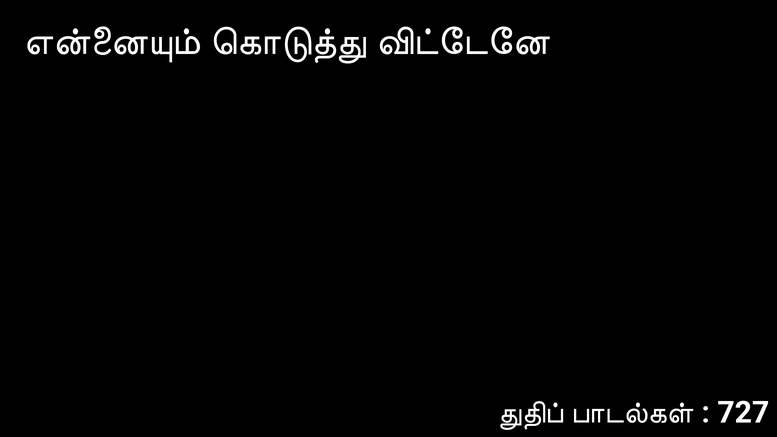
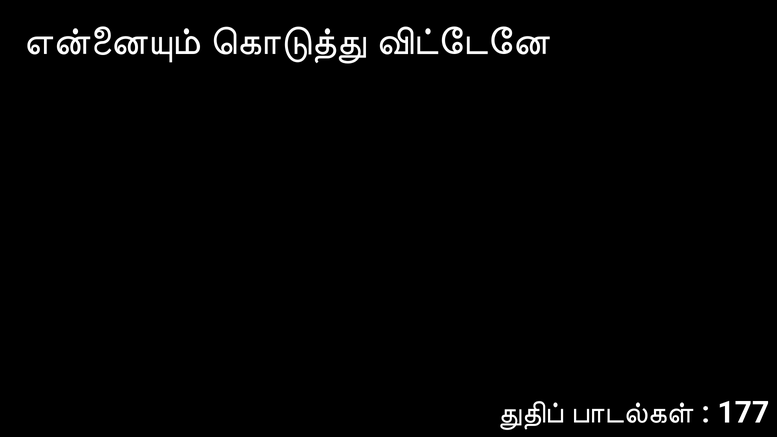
727: 727 -> 177
